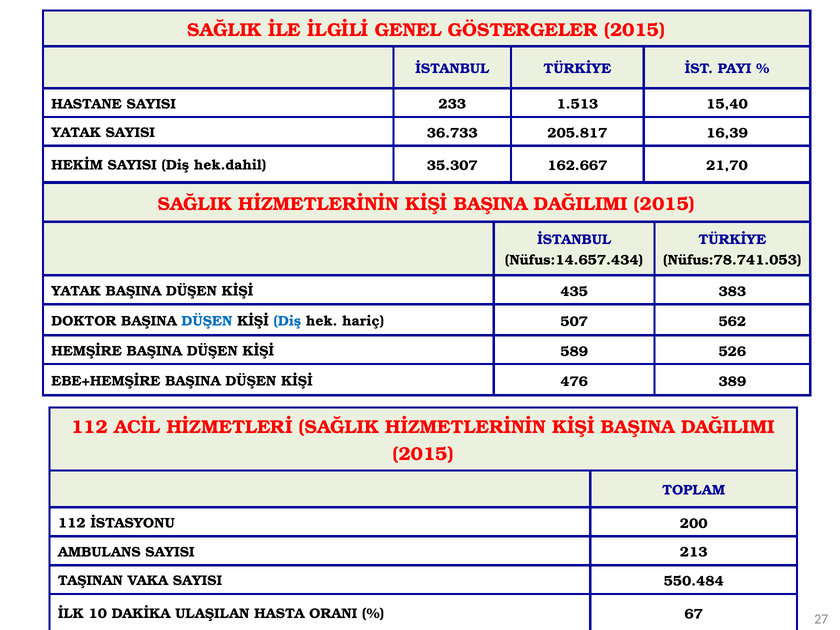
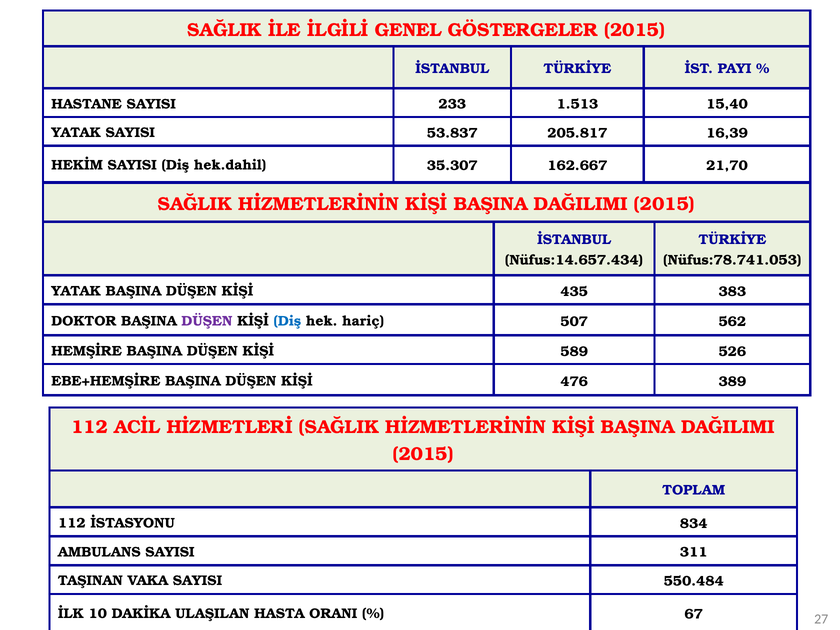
36.733: 36.733 -> 53.837
DÜŞEN at (207, 321) colour: blue -> purple
200: 200 -> 834
213: 213 -> 311
